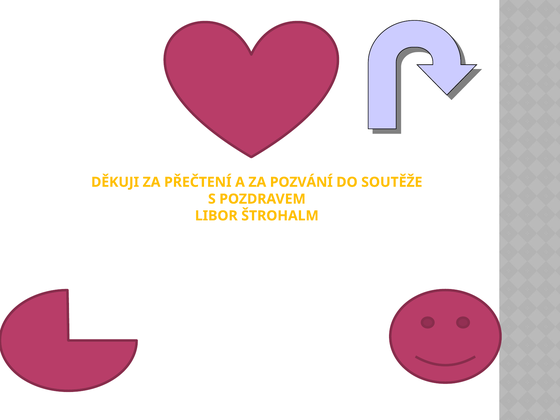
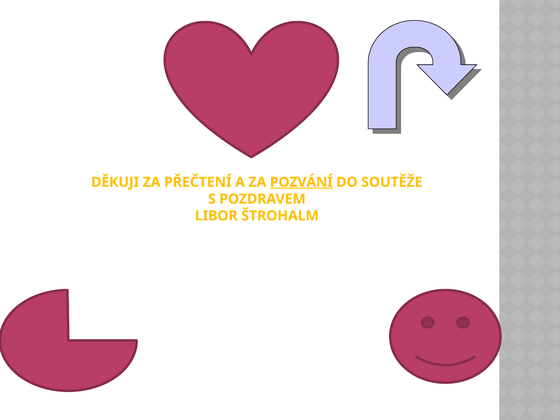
POZVÁNÍ underline: none -> present
